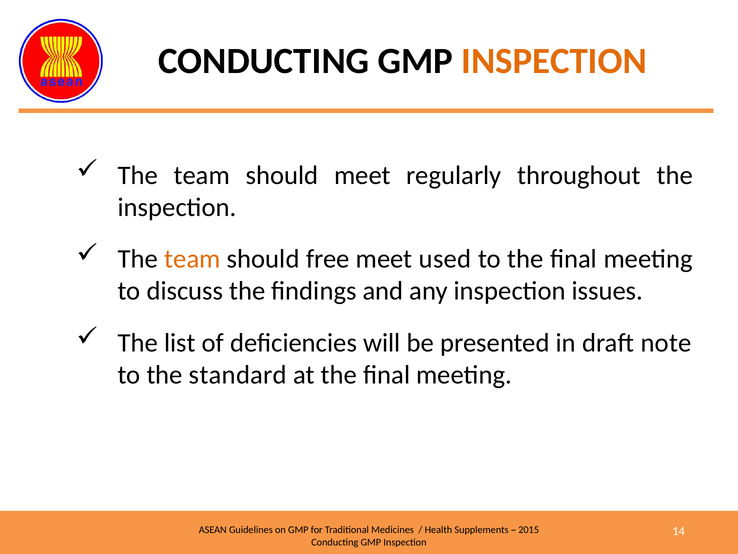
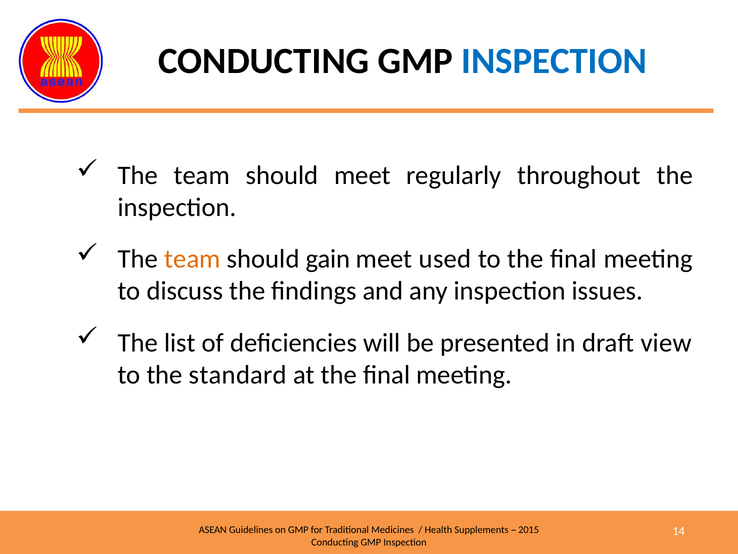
INSPECTION at (554, 61) colour: orange -> blue
free: free -> gain
note: note -> view
